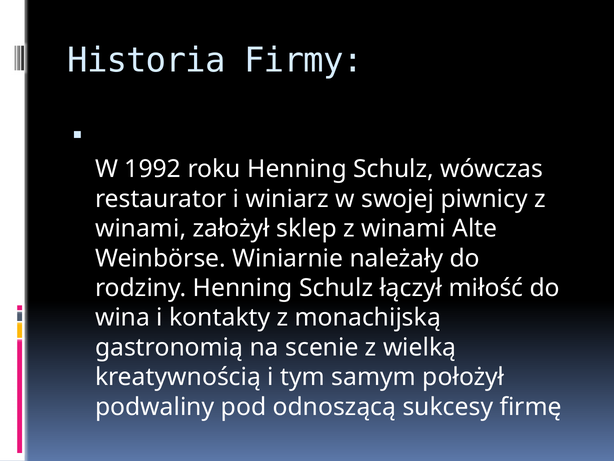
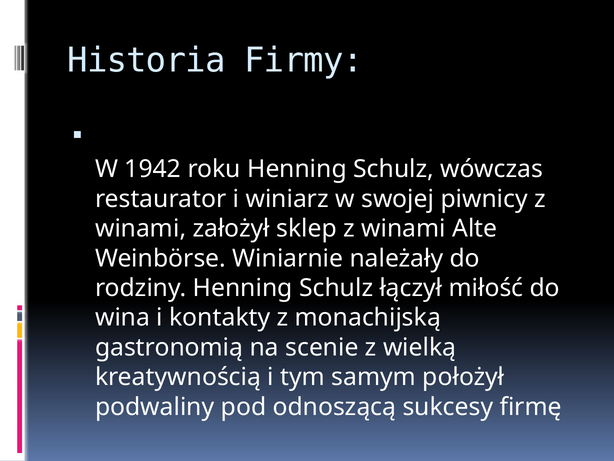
1992: 1992 -> 1942
